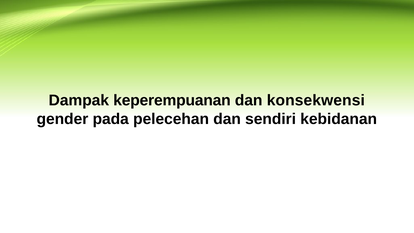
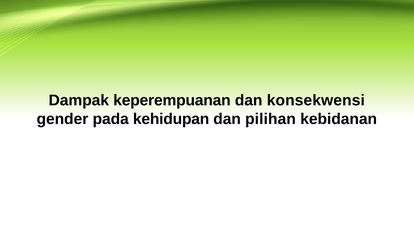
pelecehan: pelecehan -> kehidupan
sendiri: sendiri -> pilihan
